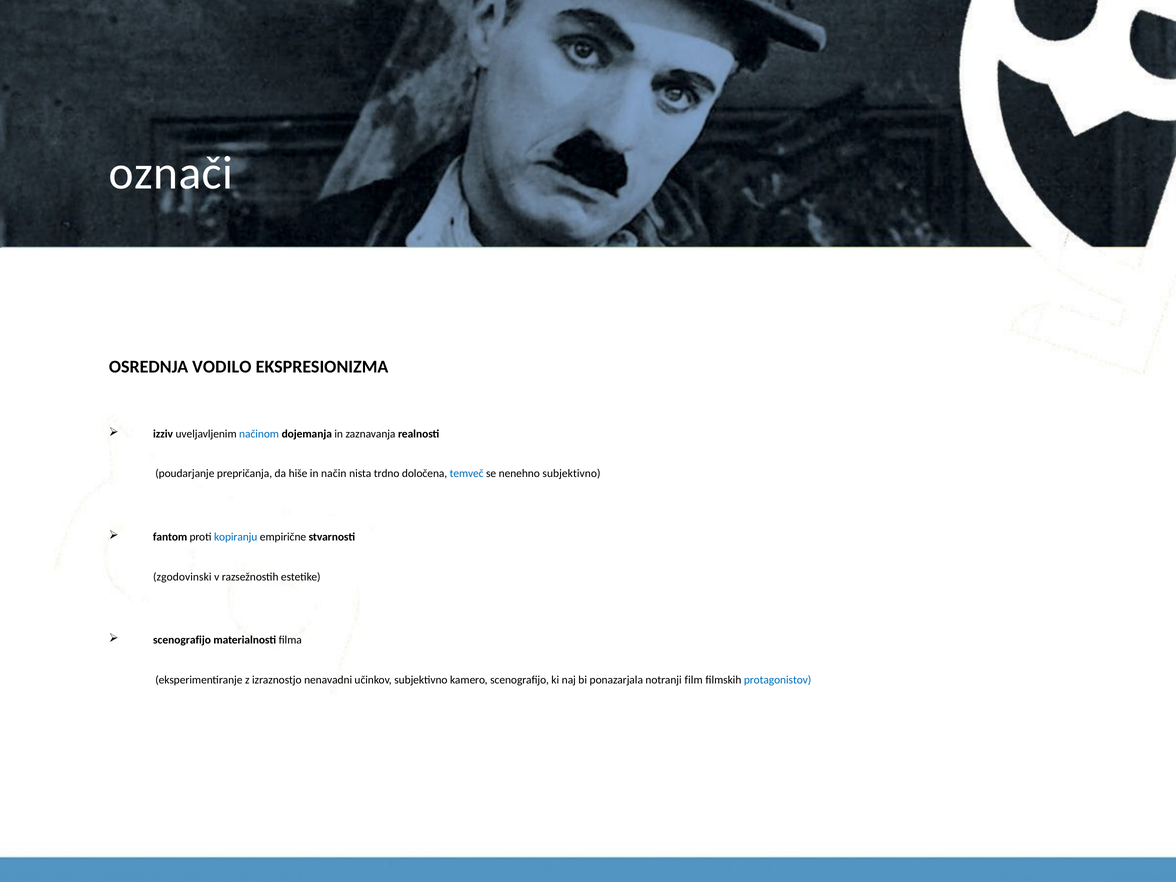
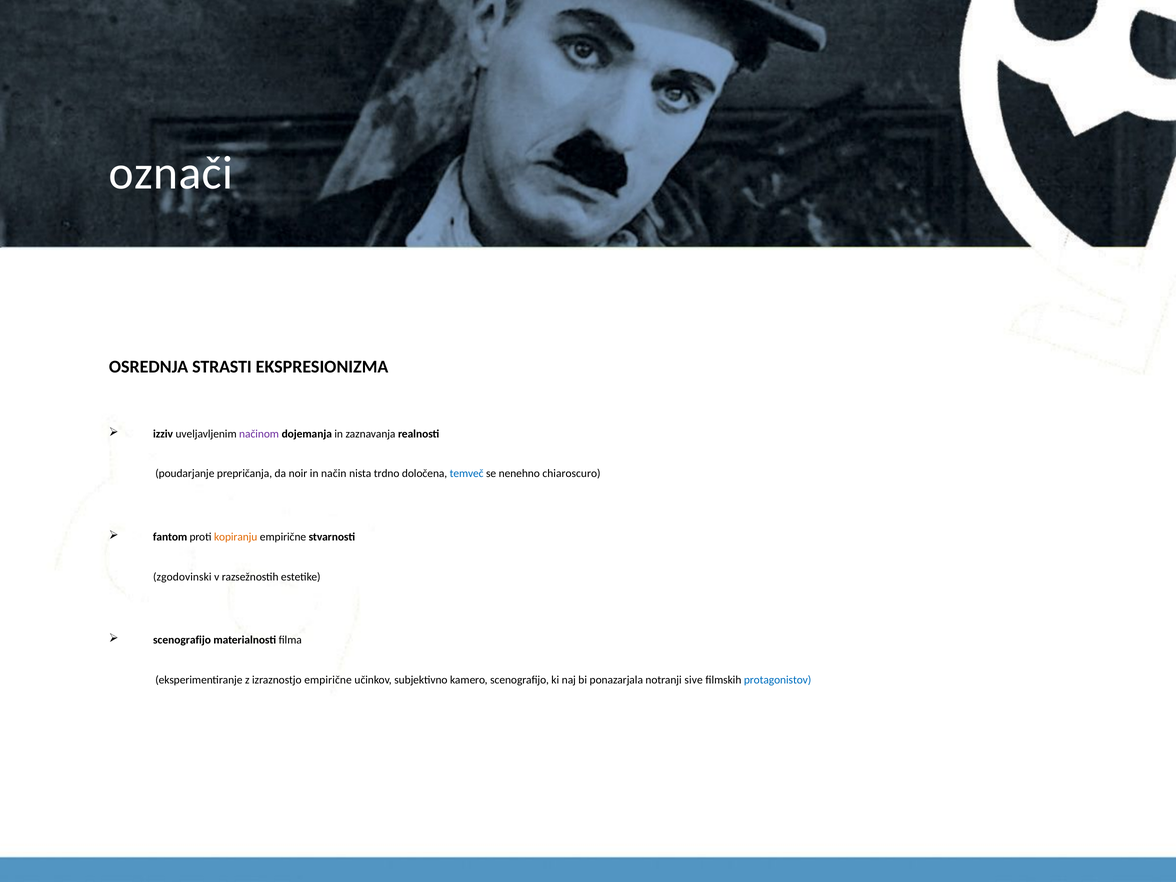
VODILO: VODILO -> STRASTI
načinom colour: blue -> purple
hiše: hiše -> noir
nenehno subjektivno: subjektivno -> chiaroscuro
kopiranju colour: blue -> orange
izraznostjo nenavadni: nenavadni -> empirične
film: film -> sive
